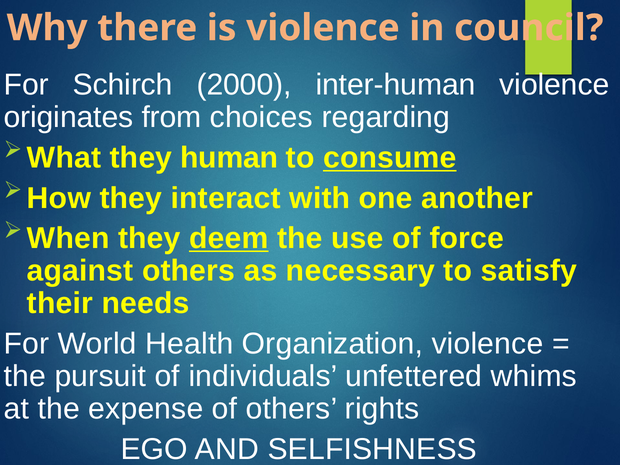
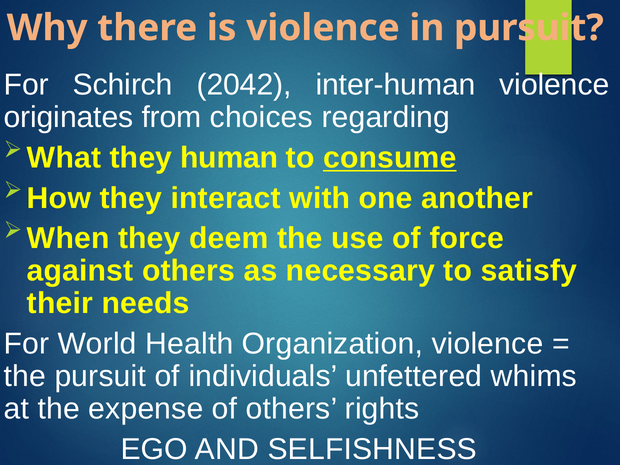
in council: council -> pursuit
2000: 2000 -> 2042
deem underline: present -> none
